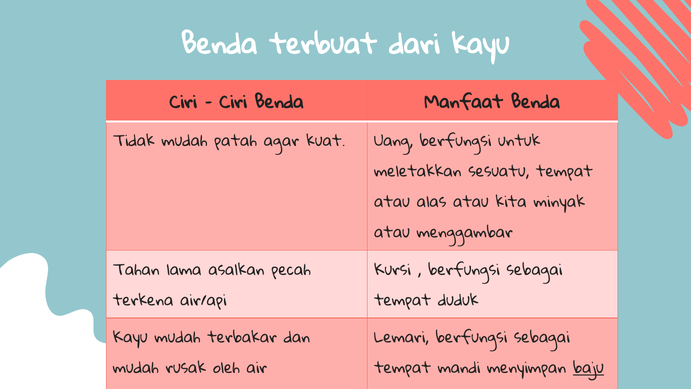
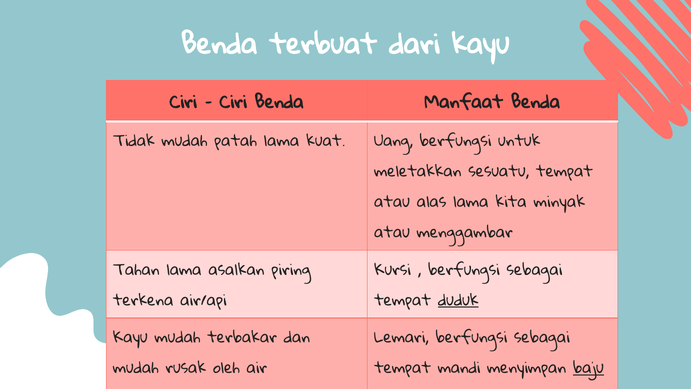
patah agar: agar -> lama
alas atau: atau -> lama
pecah: pecah -> piring
duduk underline: none -> present
